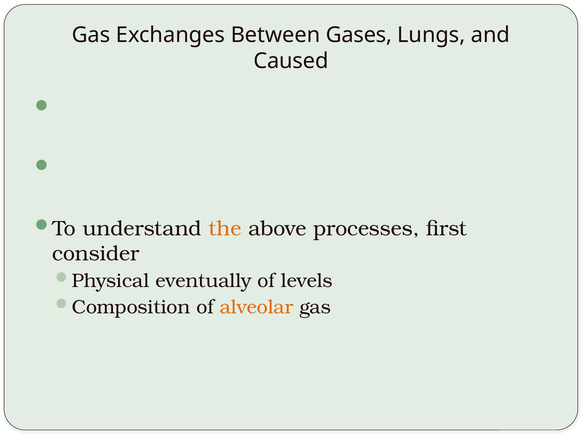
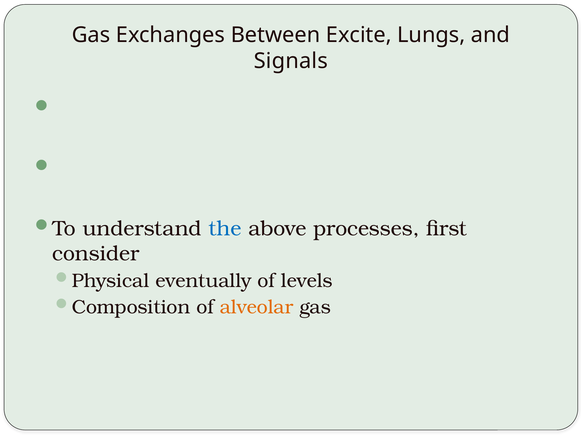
Gases: Gases -> Excite
Caused: Caused -> Signals
the colour: orange -> blue
